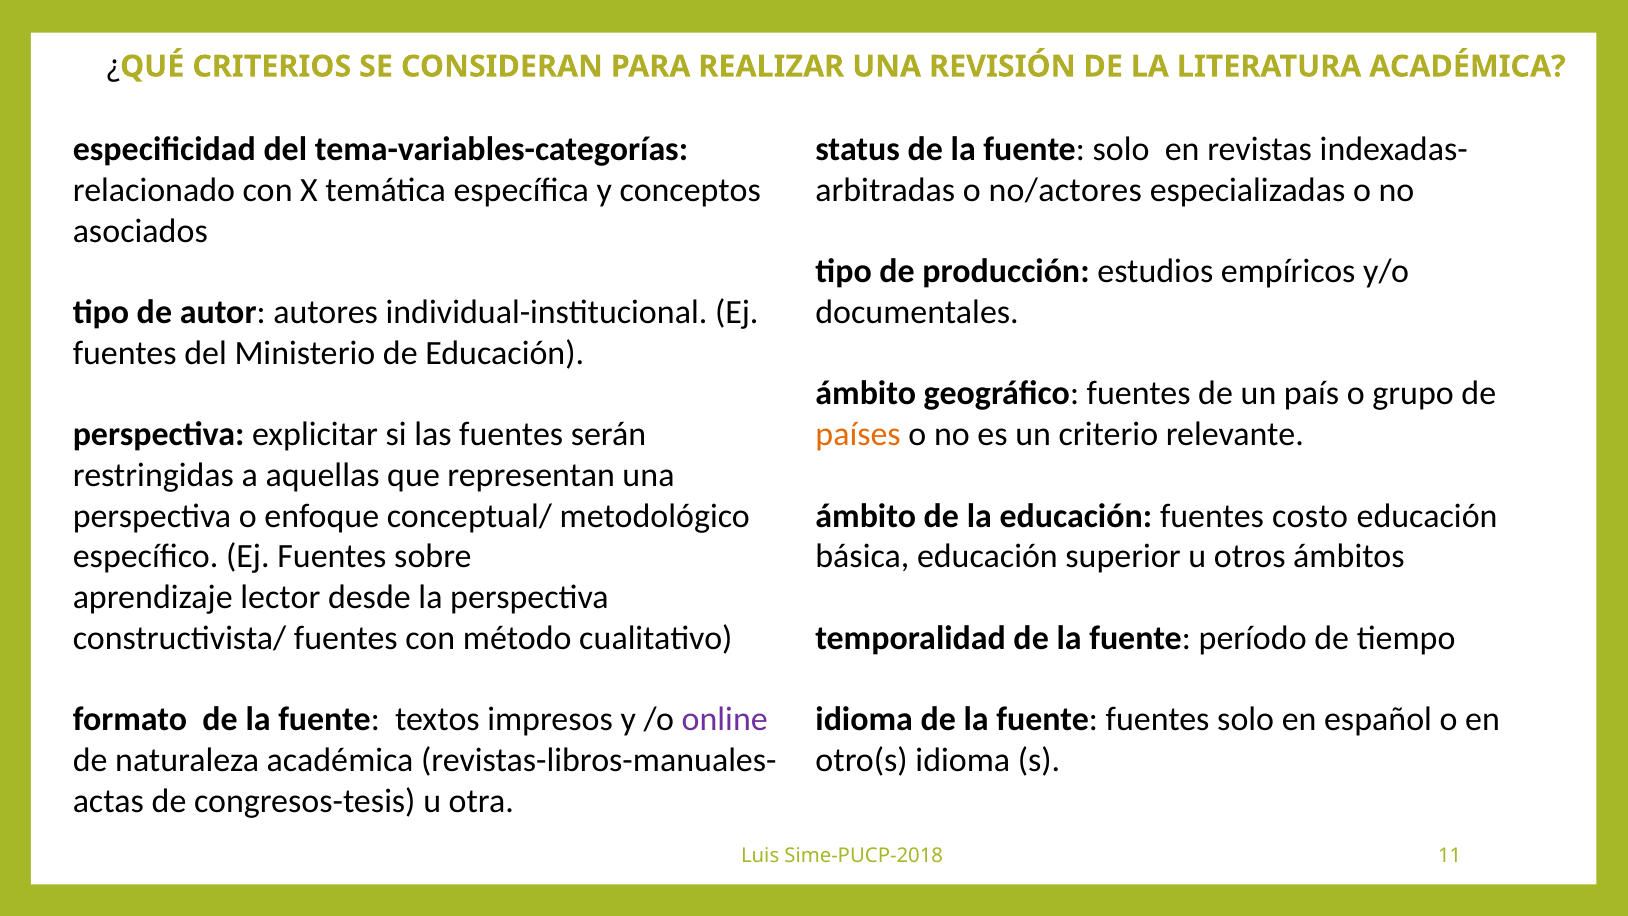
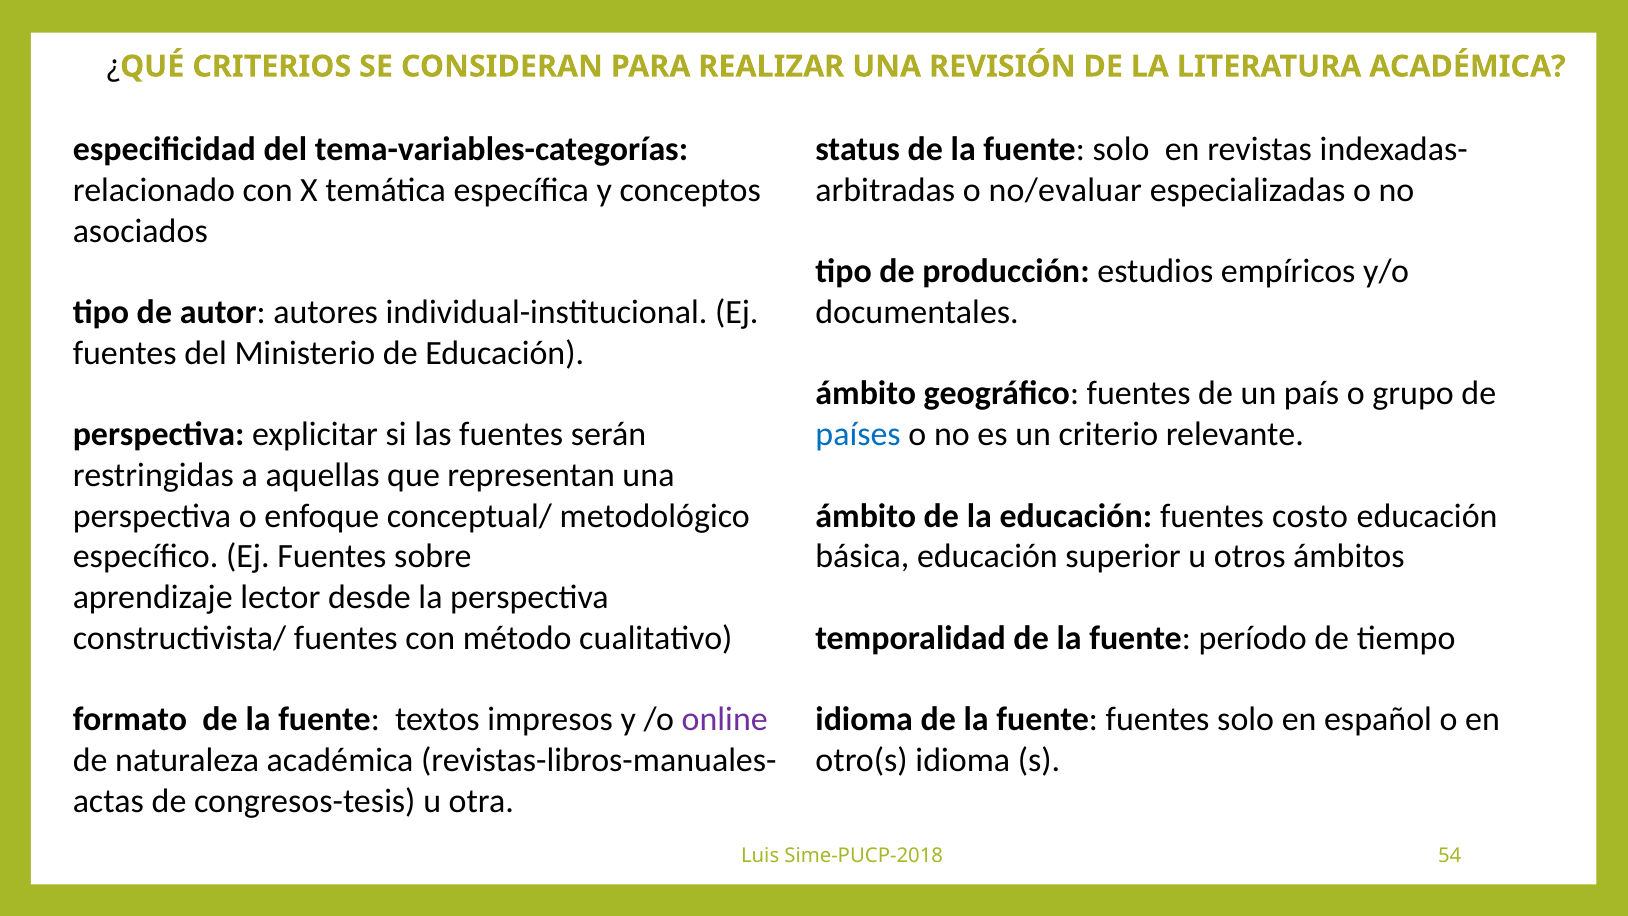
no/actores: no/actores -> no/evaluar
países colour: orange -> blue
11: 11 -> 54
